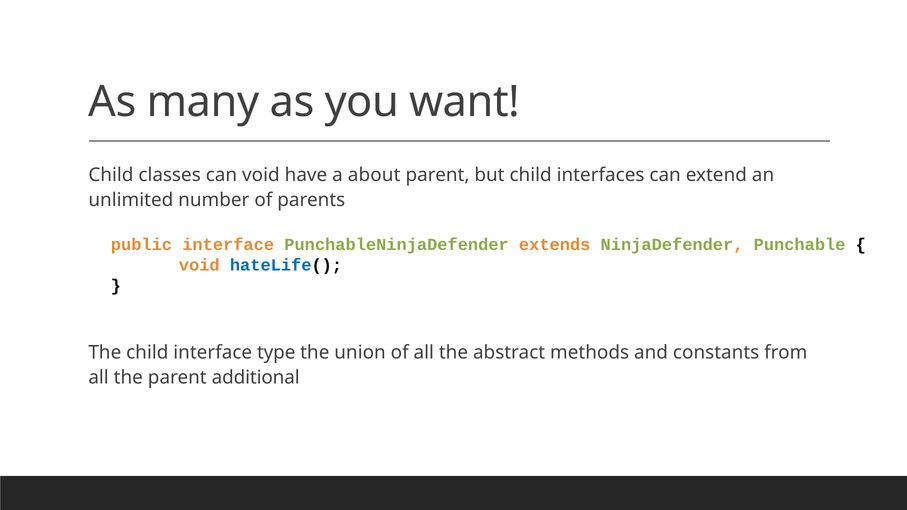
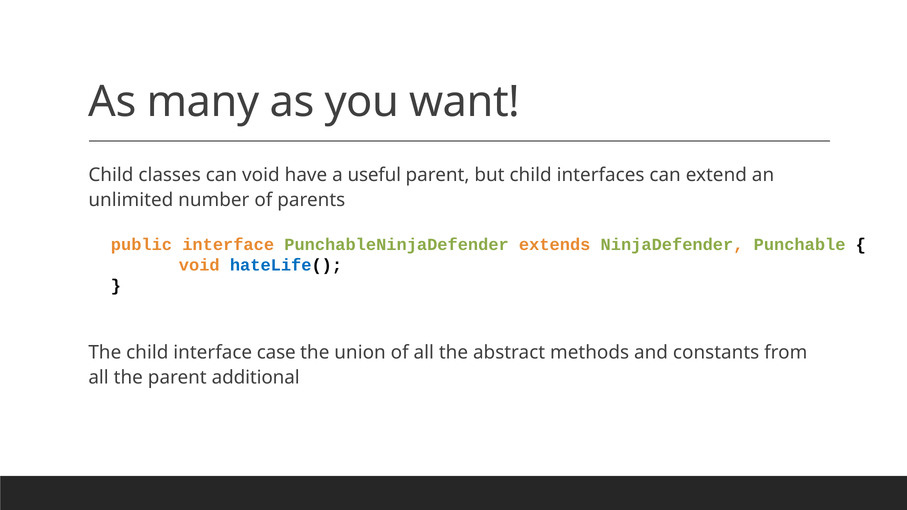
about: about -> useful
type: type -> case
